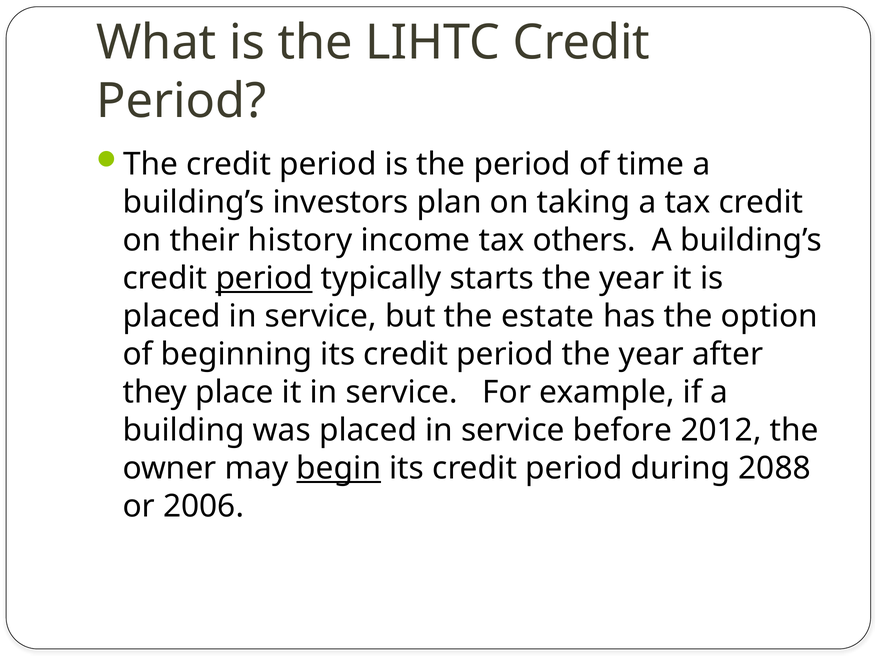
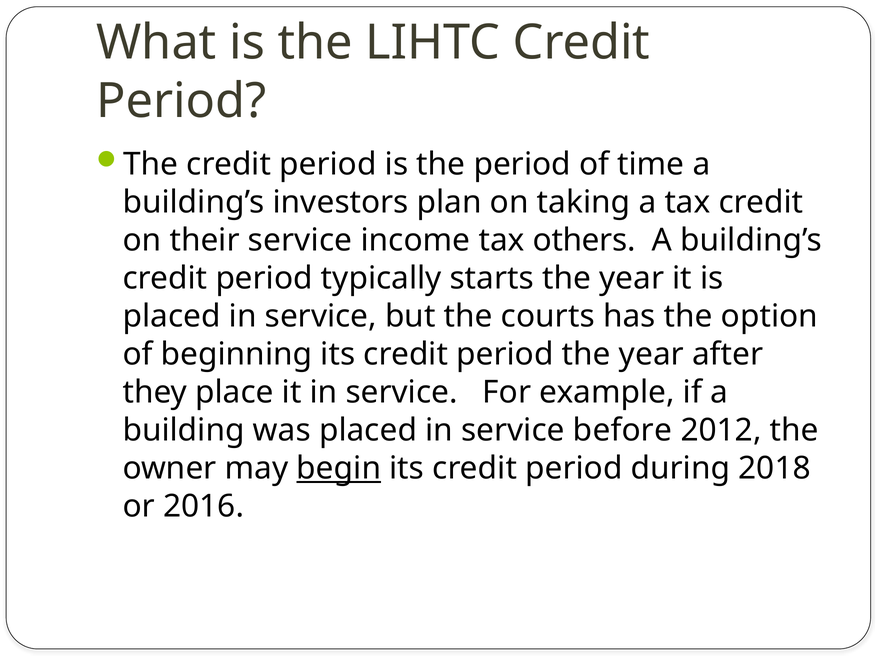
their history: history -> service
period at (264, 278) underline: present -> none
estate: estate -> courts
2088: 2088 -> 2018
2006: 2006 -> 2016
